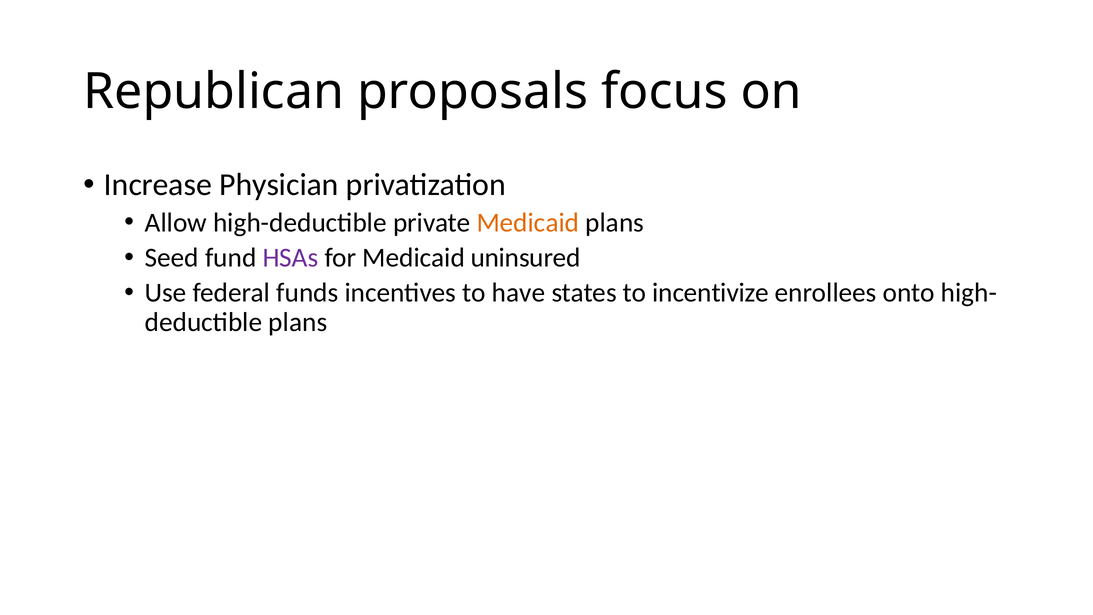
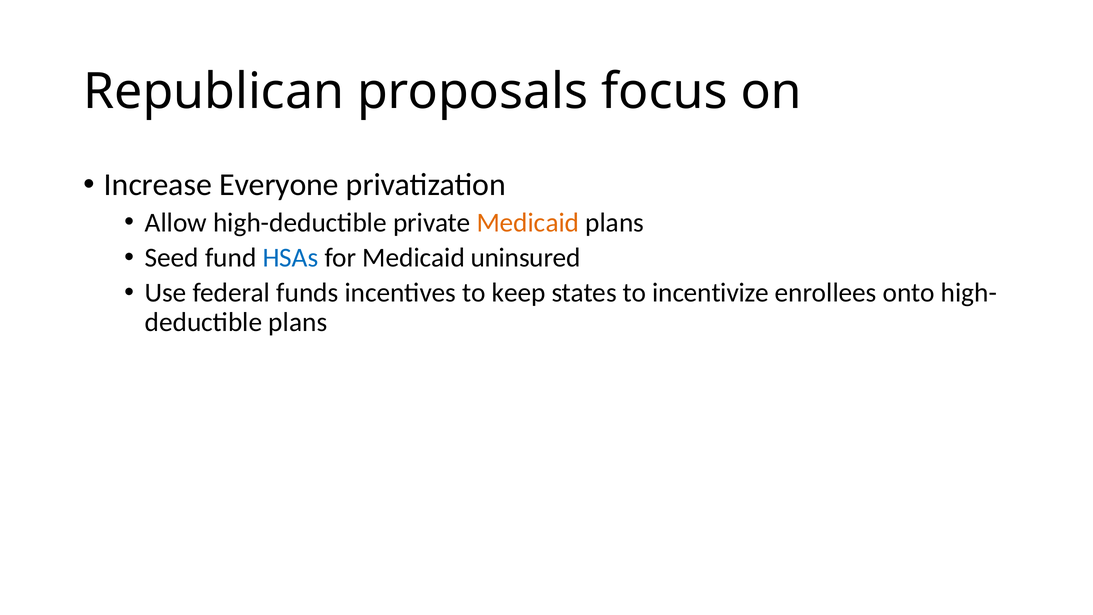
Physician: Physician -> Everyone
HSAs colour: purple -> blue
have: have -> keep
